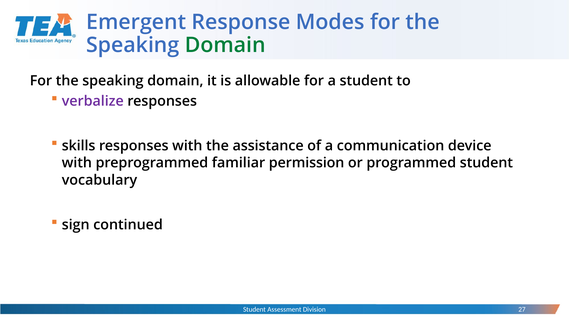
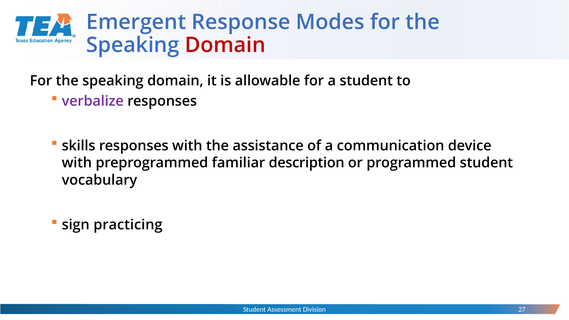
Domain at (225, 45) colour: green -> red
permission: permission -> description
continued: continued -> practicing
